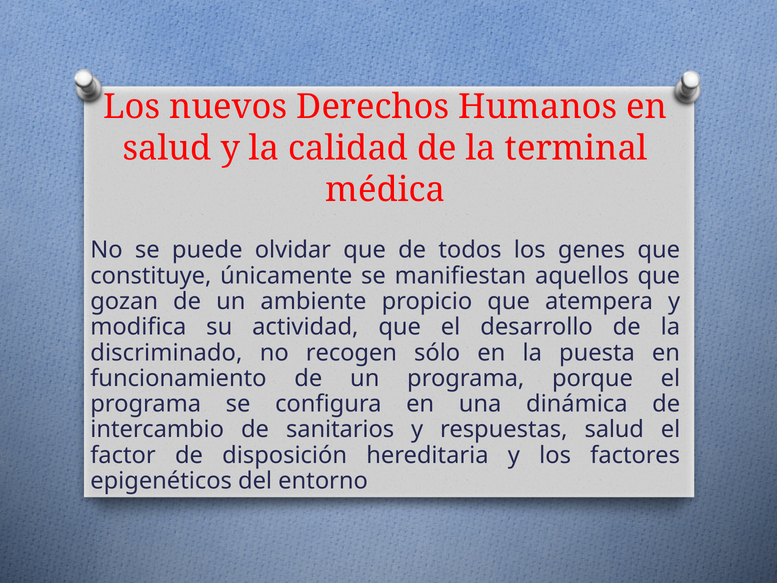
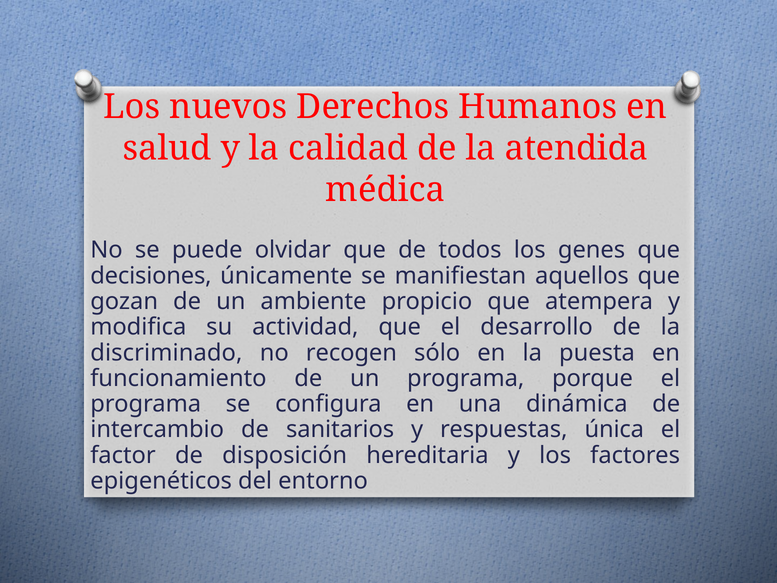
terminal: terminal -> atendida
constituye: constituye -> decisiones
respuestas salud: salud -> única
